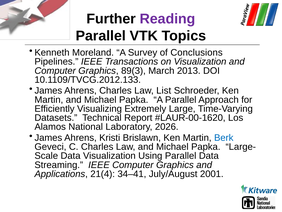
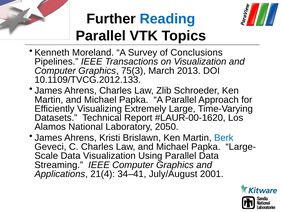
Reading colour: purple -> blue
89(3: 89(3 -> 75(3
List: List -> Zlib
2026: 2026 -> 2050
